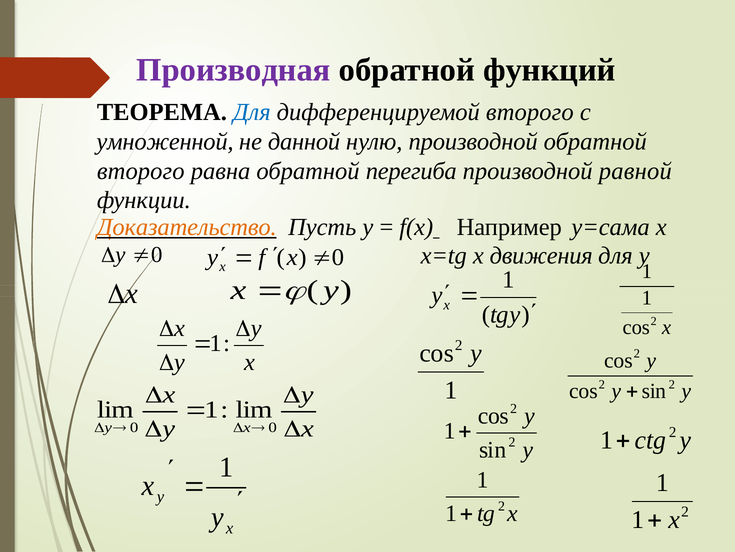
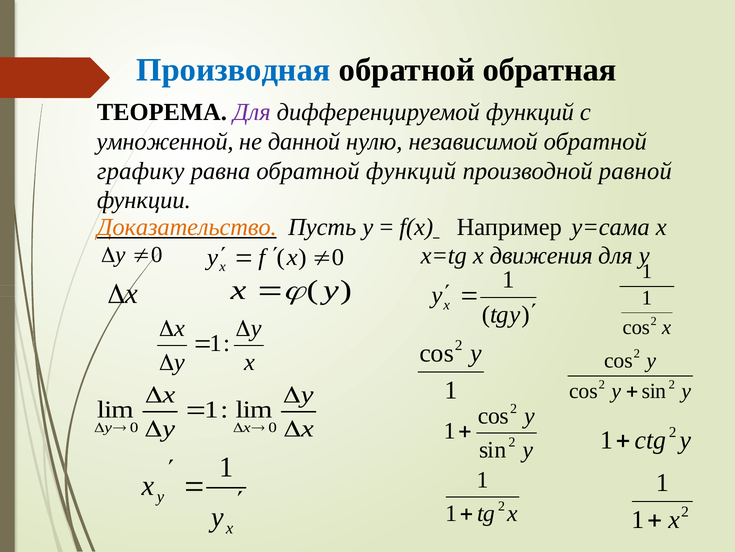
Производная colour: purple -> blue
функций: функций -> обратная
Для at (252, 112) colour: blue -> purple
дифференцируемой второго: второго -> функций
нулю производной: производной -> независимой
второго at (141, 171): второго -> графику
обратной перегиба: перегиба -> функций
